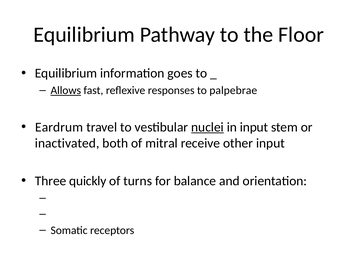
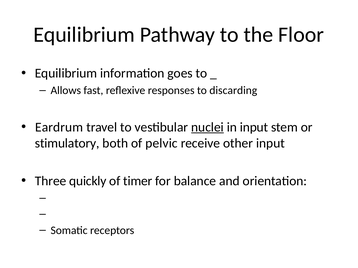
Allows underline: present -> none
palpebrae: palpebrae -> discarding
inactivated: inactivated -> stimulatory
mitral: mitral -> pelvic
turns: turns -> timer
